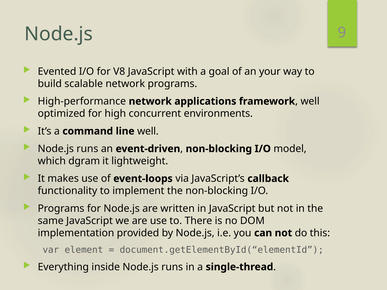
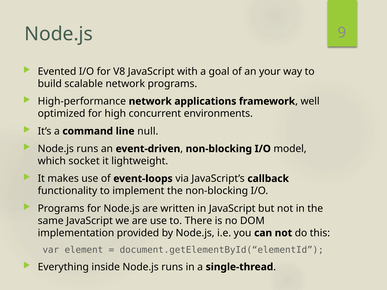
line well: well -> null
dgram: dgram -> socket
